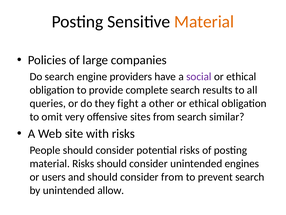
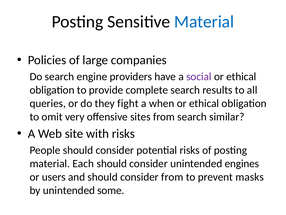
Material at (204, 22) colour: orange -> blue
other: other -> when
material Risks: Risks -> Each
prevent search: search -> masks
allow: allow -> some
